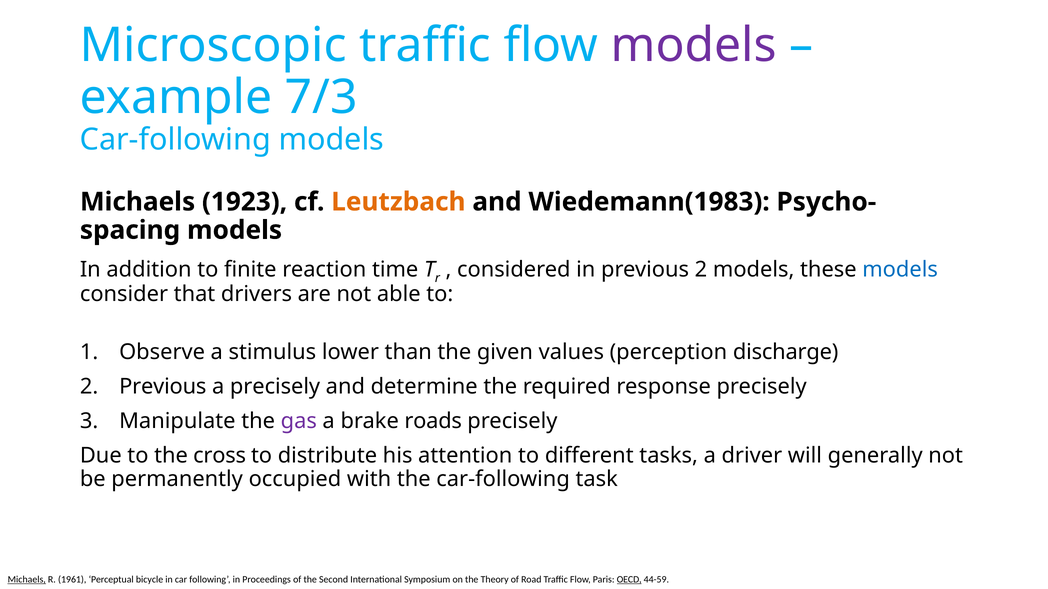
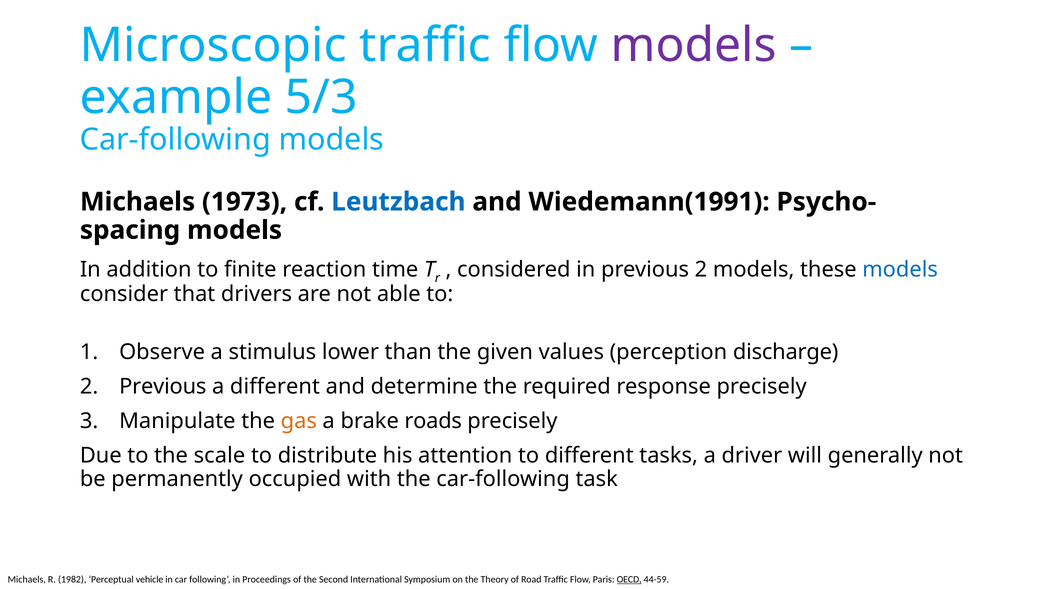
7/3: 7/3 -> 5/3
1923: 1923 -> 1973
Leutzbach colour: orange -> blue
Wiedemann(1983: Wiedemann(1983 -> Wiedemann(1991
a precisely: precisely -> different
gas colour: purple -> orange
cross: cross -> scale
Michaels at (27, 580) underline: present -> none
1961: 1961 -> 1982
bicycle: bicycle -> vehicle
